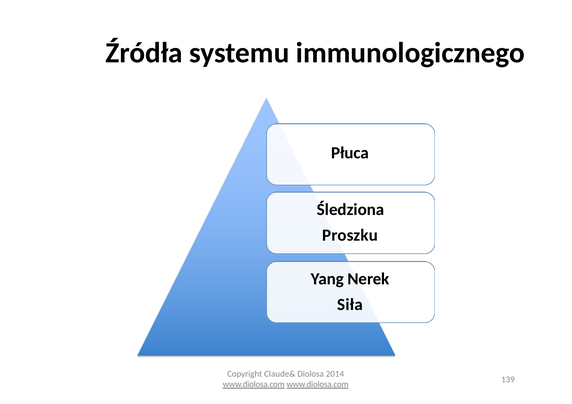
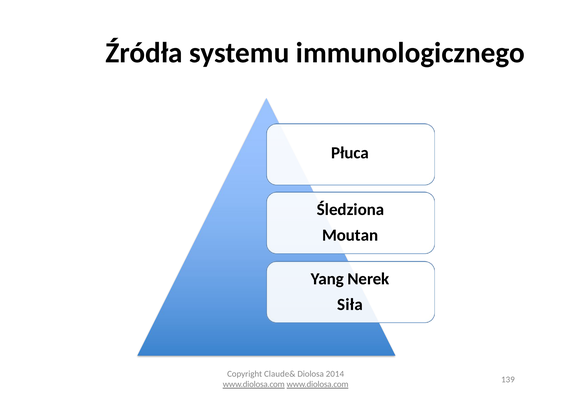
Proszku: Proszku -> Moutan
